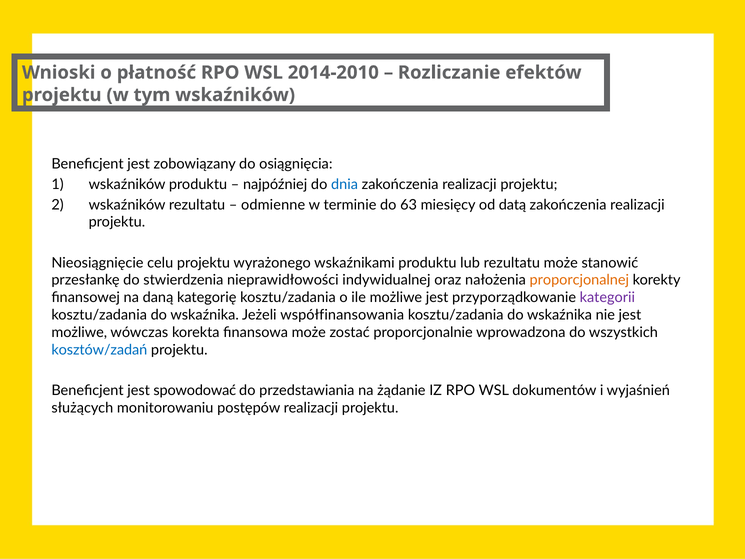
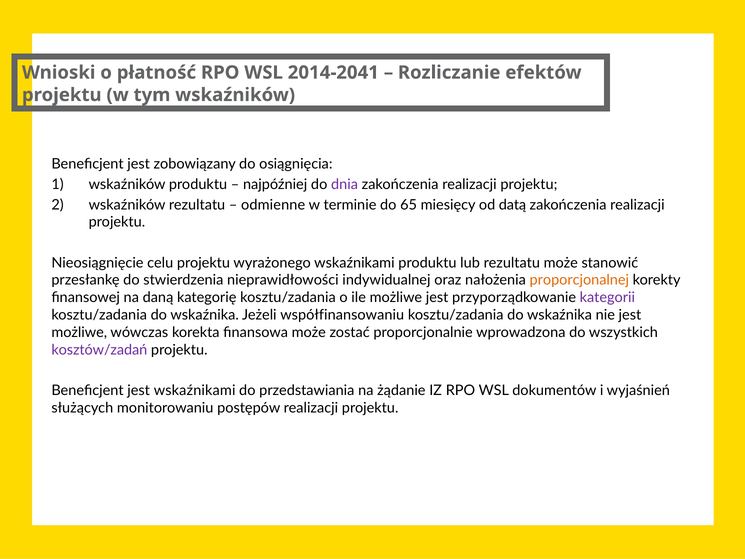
2014-2010: 2014-2010 -> 2014-2041
dnia colour: blue -> purple
63: 63 -> 65
współfinansowania: współfinansowania -> współfinansowaniu
kosztów/zadań colour: blue -> purple
jest spowodować: spowodować -> wskaźnikami
